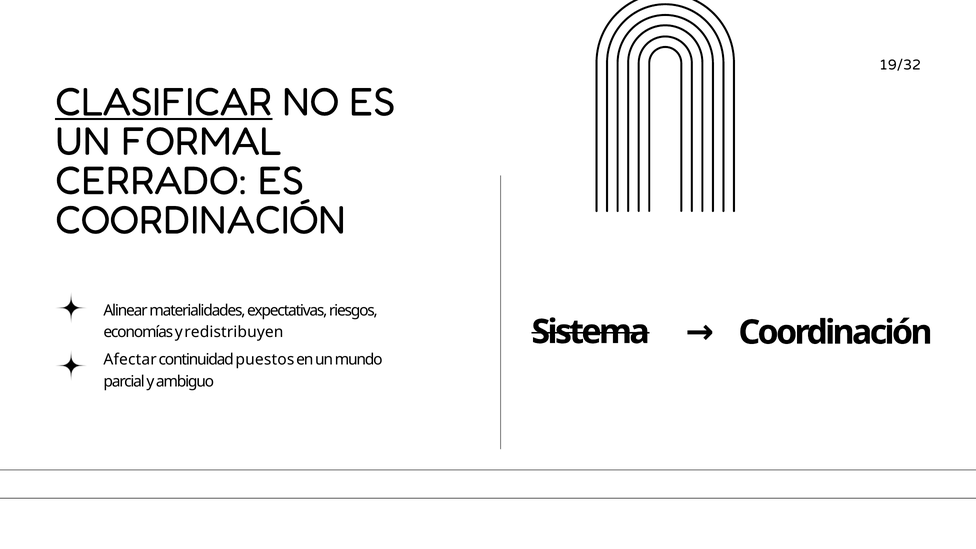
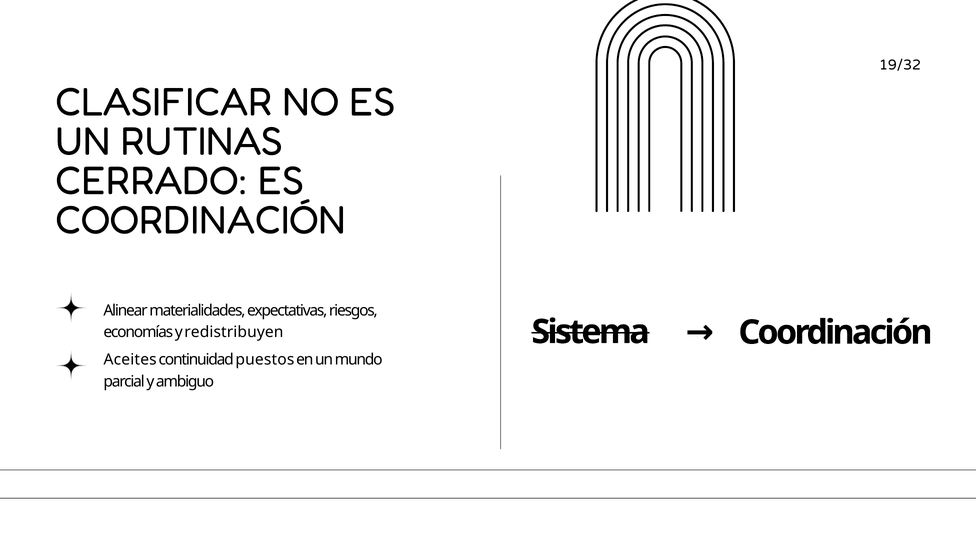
CLASIFICAR underline: present -> none
FORMAL: FORMAL -> RUTINAS
Afectar: Afectar -> Aceites
